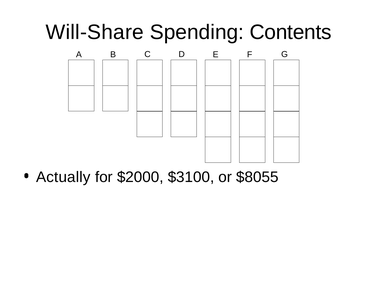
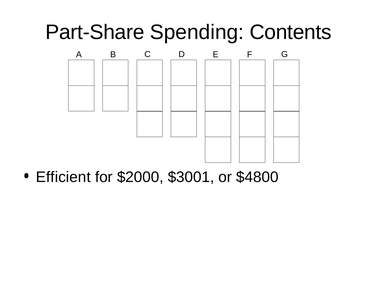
Will-Share: Will-Share -> Part-Share
Actually: Actually -> Efficient
$3100: $3100 -> $3001
$8055: $8055 -> $4800
